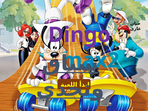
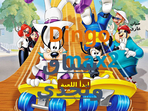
Dingo colour: purple -> orange
